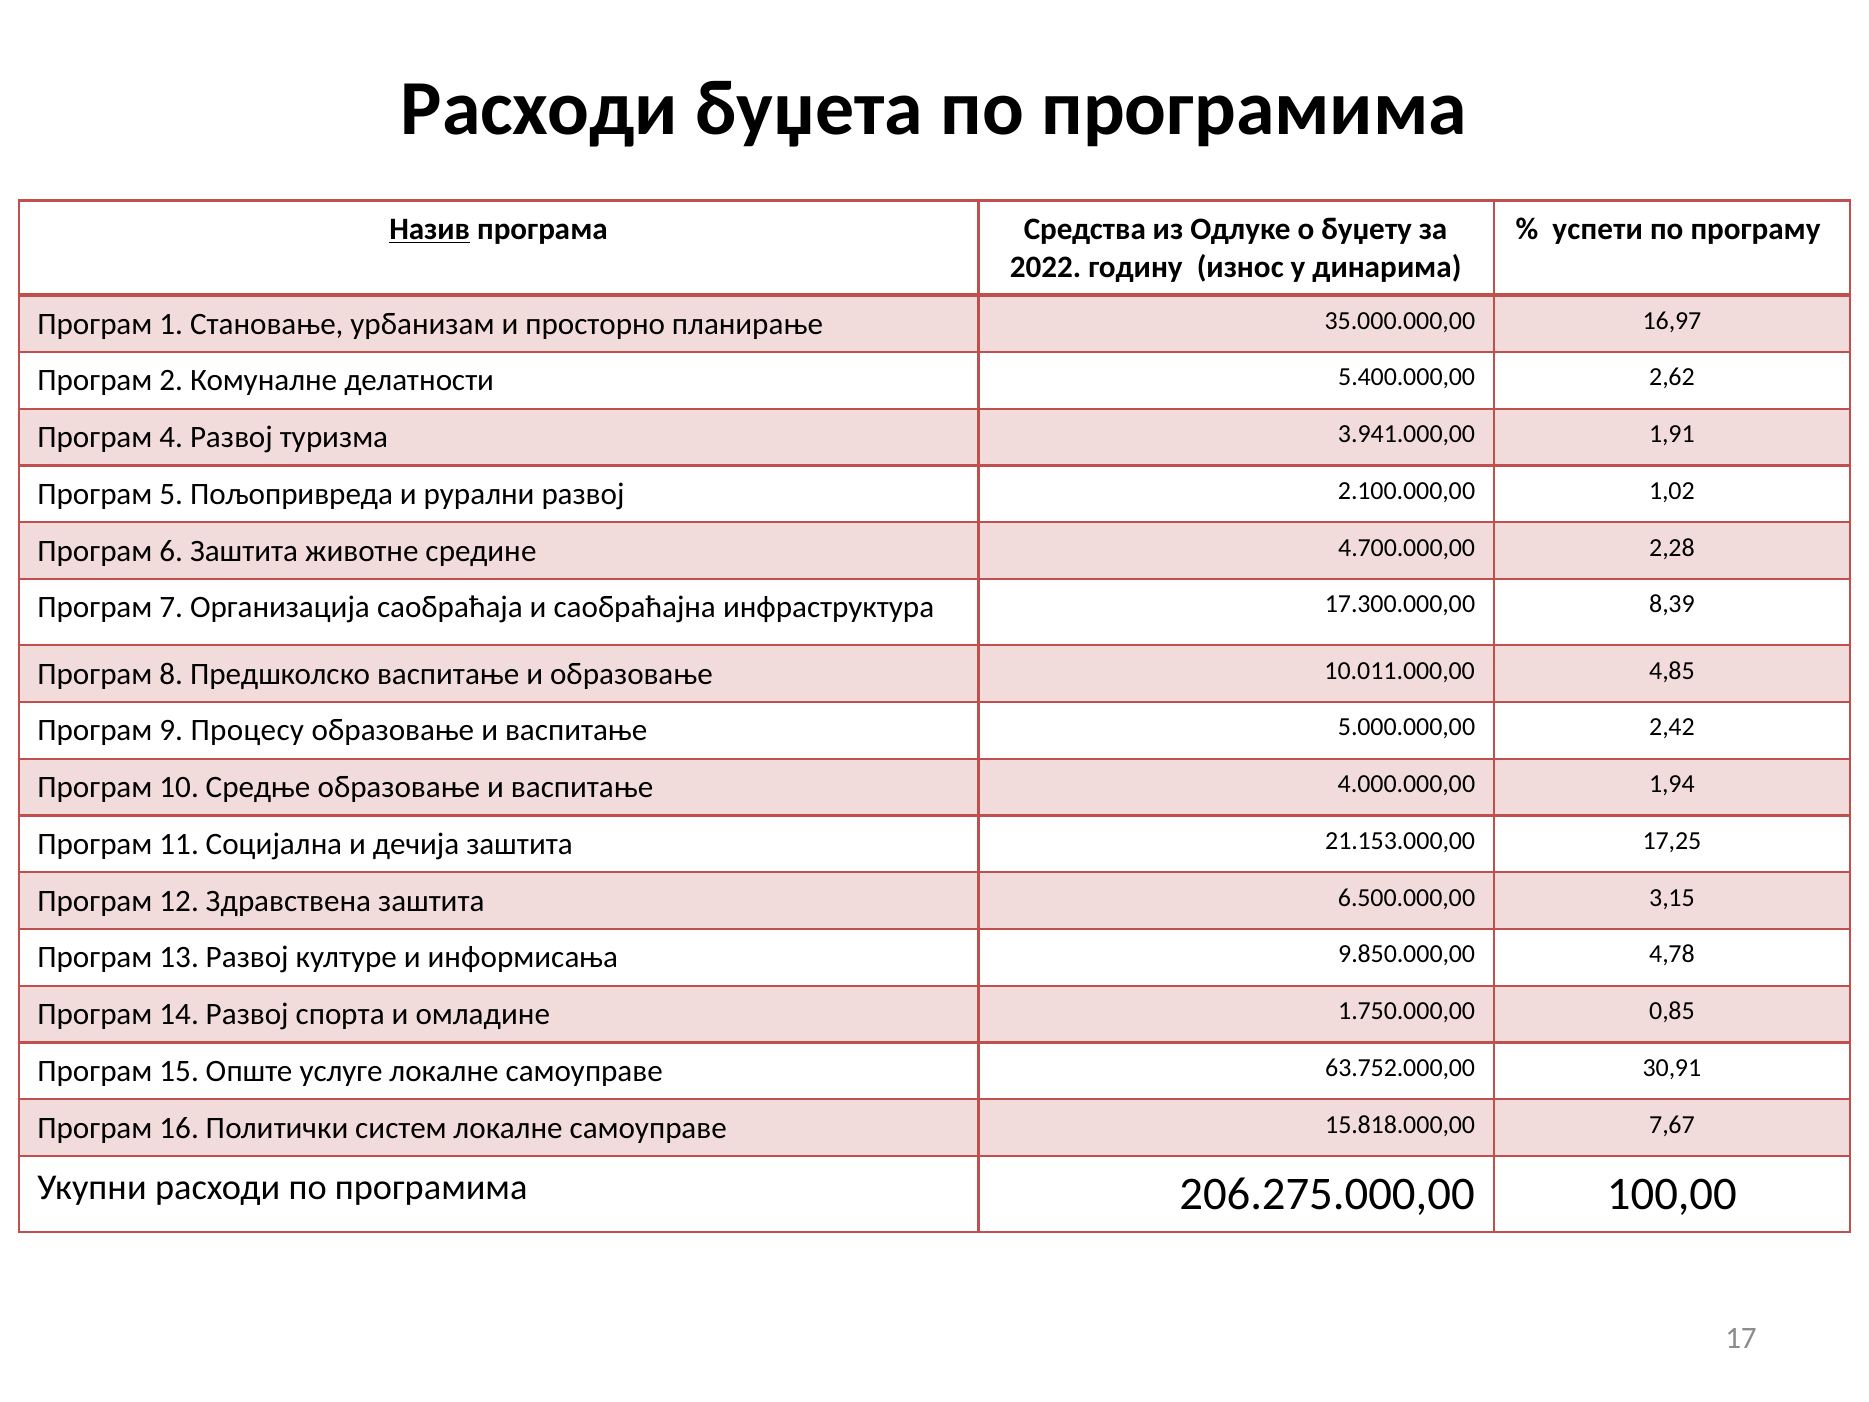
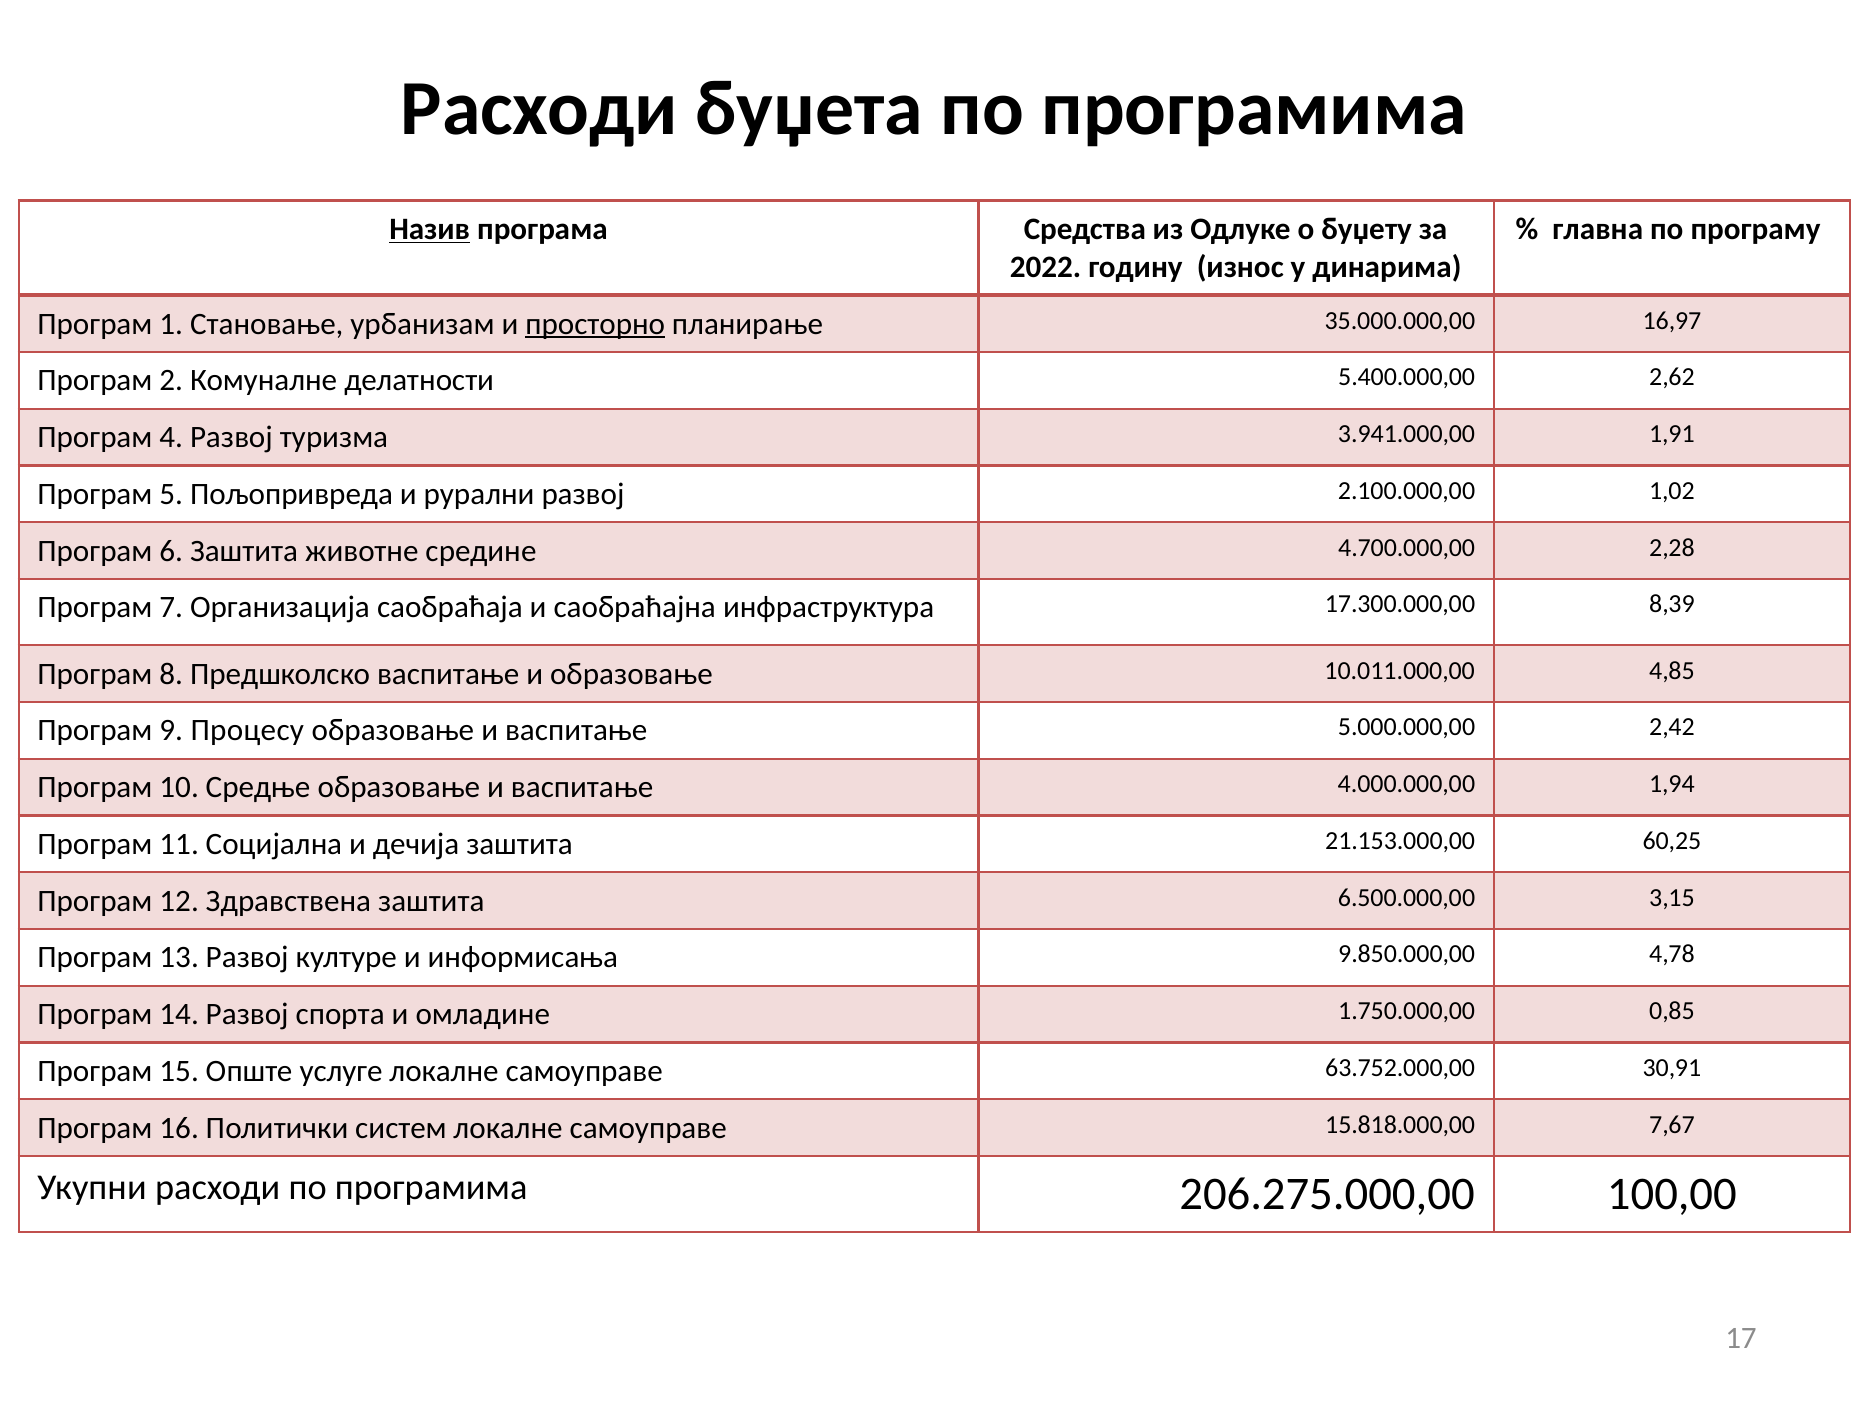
успети: успети -> главна
просторно underline: none -> present
17,25: 17,25 -> 60,25
